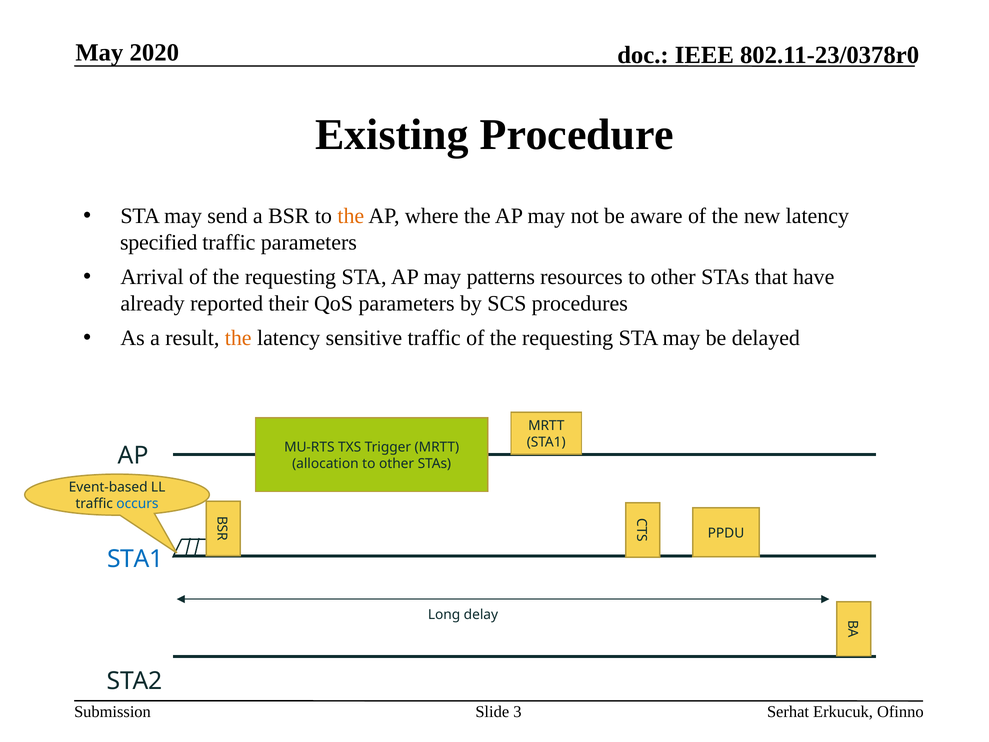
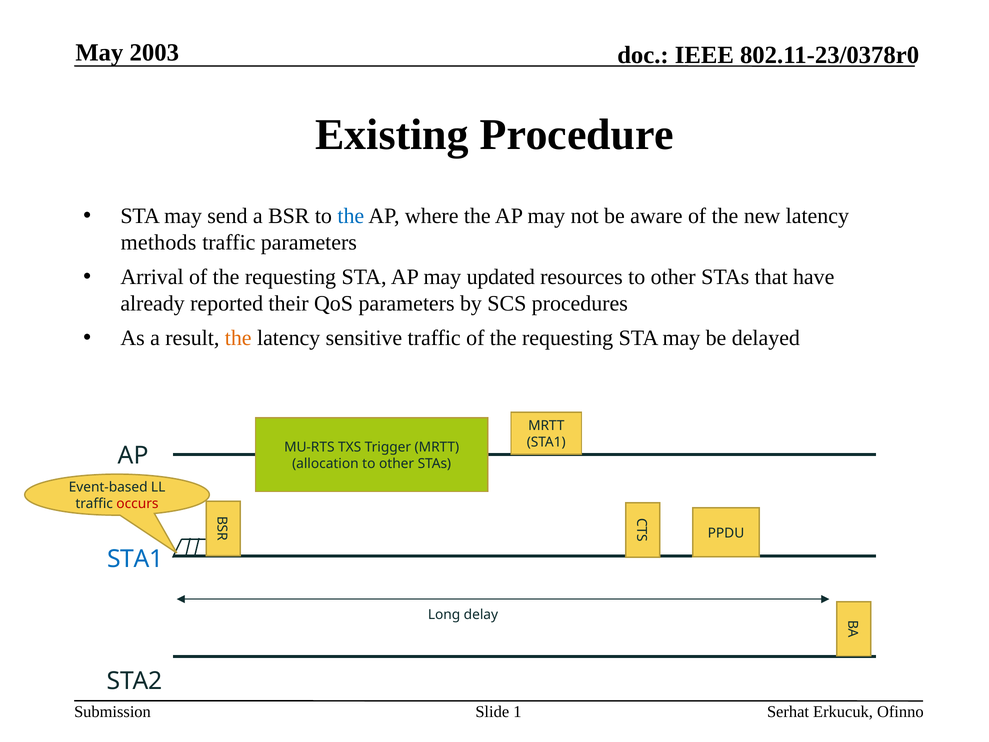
2020: 2020 -> 2003
the at (351, 216) colour: orange -> blue
specified: specified -> methods
patterns: patterns -> updated
occurs colour: blue -> red
3: 3 -> 1
